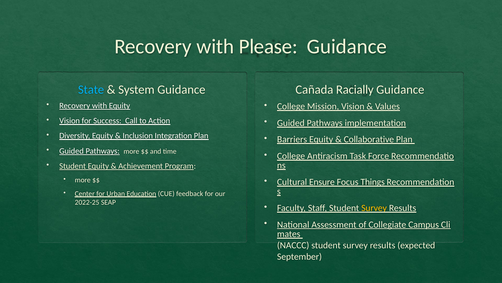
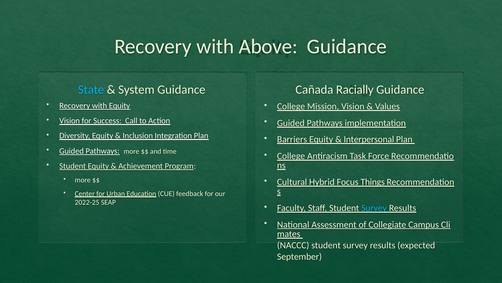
Please: Please -> Above
Collaborative: Collaborative -> Interpersonal
Ensure: Ensure -> Hybrid
Survey at (374, 208) colour: yellow -> light blue
